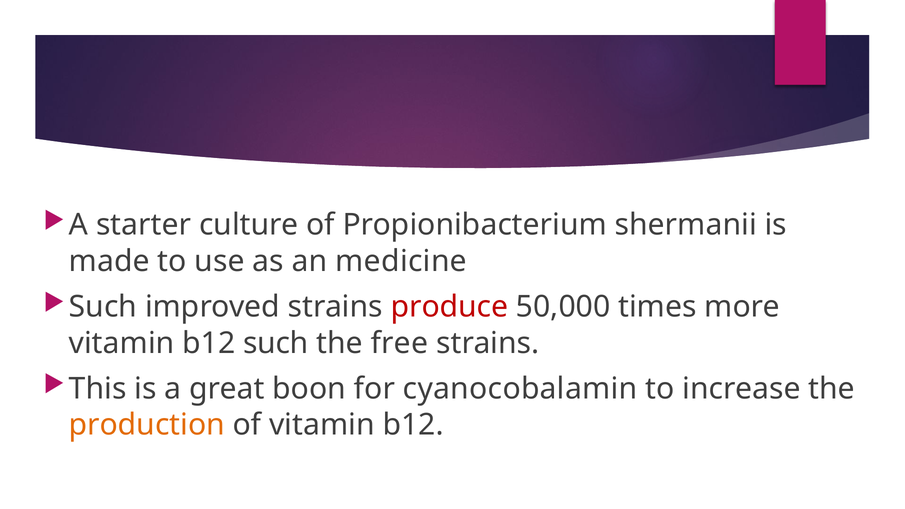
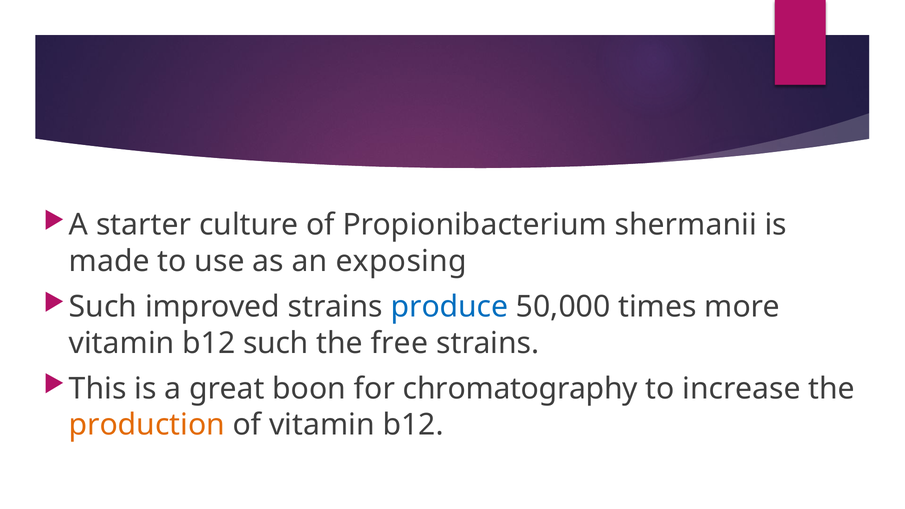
medicine: medicine -> exposing
produce colour: red -> blue
cyanocobalamin: cyanocobalamin -> chromatography
